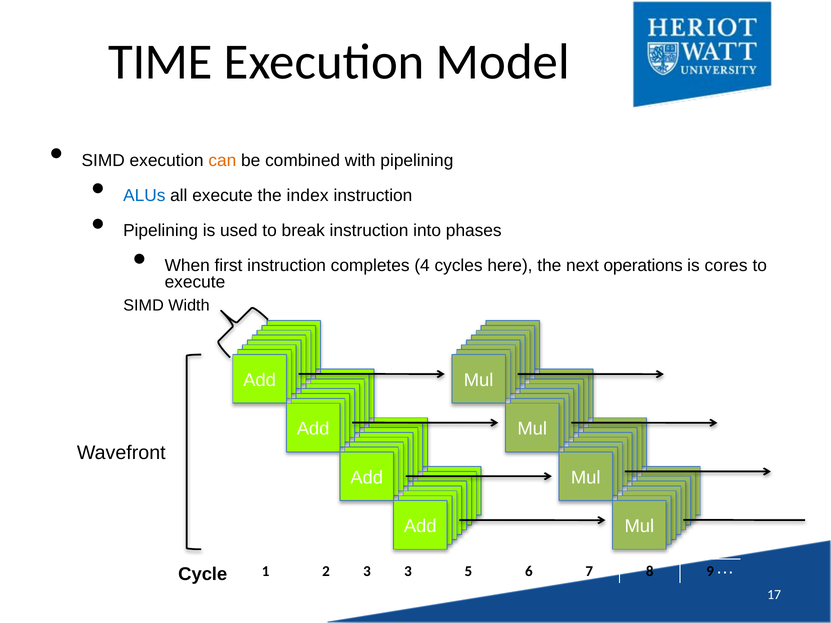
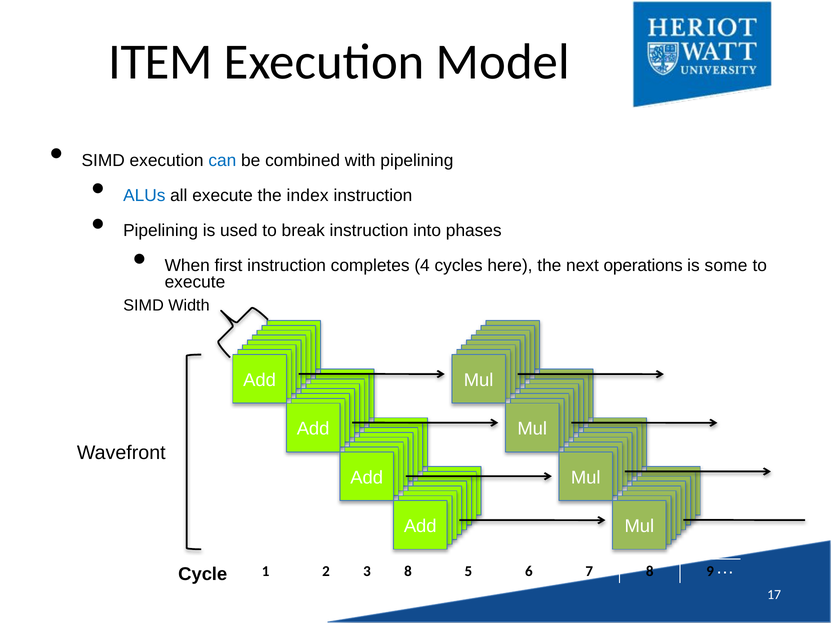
TIME: TIME -> ITEM
can colour: orange -> blue
cores: cores -> some
3 3: 3 -> 8
